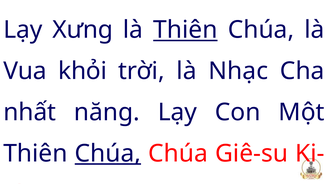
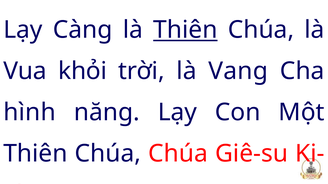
Xưng: Xưng -> Càng
Nhạc: Nhạc -> Vang
nhất: nhất -> hình
Chúa at (108, 154) underline: present -> none
